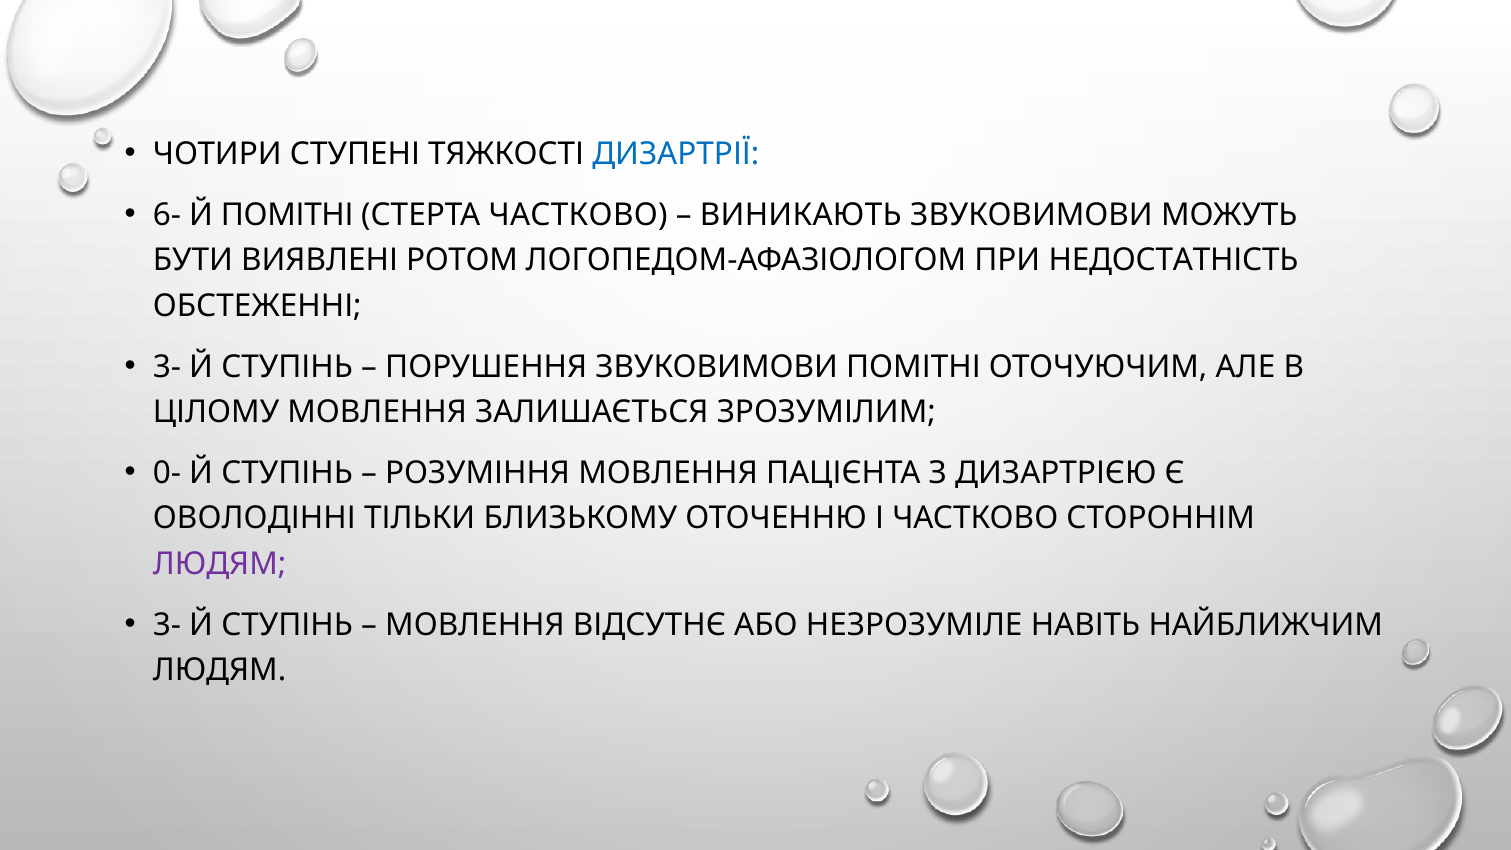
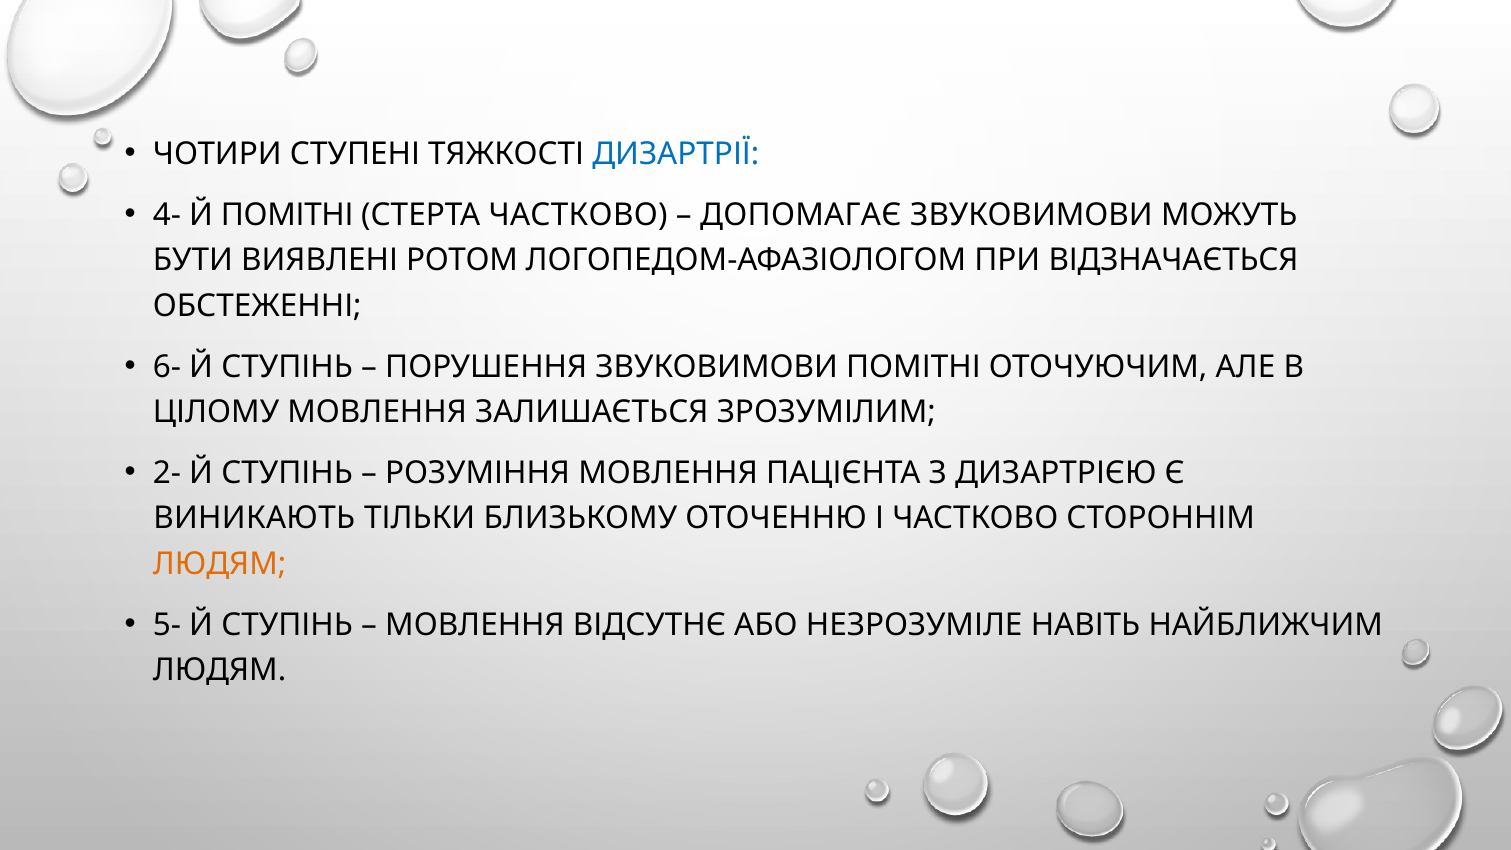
6-: 6- -> 4-
ВИНИКАЮТЬ: ВИНИКАЮТЬ -> ДОПОМАГАЄ
НЕДОСТАТНІСТЬ: НЕДОСТАТНІСТЬ -> ВІДЗНАЧАЄТЬСЯ
3- at (167, 367): 3- -> 6-
0-: 0- -> 2-
ОВОЛОДІННІ: ОВОЛОДІННІ -> ВИНИКАЮТЬ
ЛЮДЯМ at (220, 564) colour: purple -> orange
3- at (167, 625): 3- -> 5-
